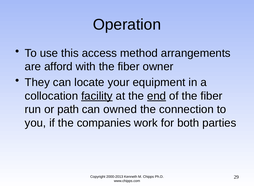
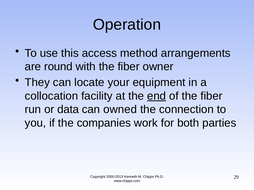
afford: afford -> round
facility underline: present -> none
path: path -> data
